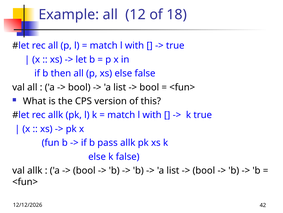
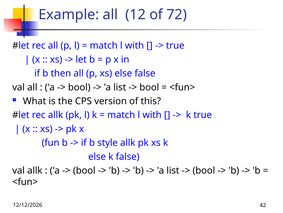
18: 18 -> 72
pass: pass -> style
